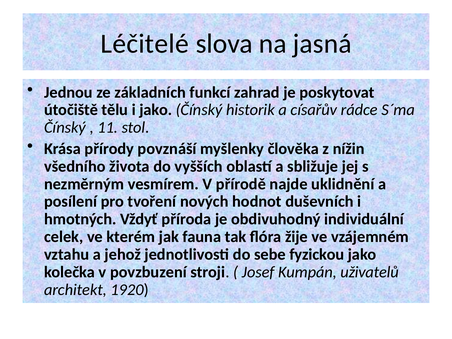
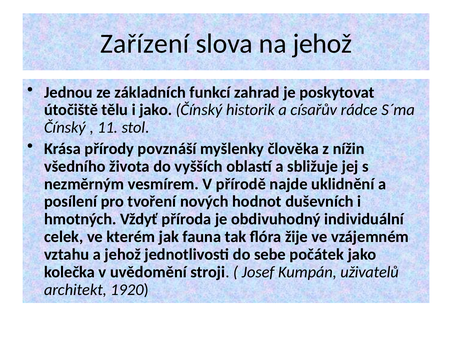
Léčitelé: Léčitelé -> Zařízení
na jasná: jasná -> jehož
fyzickou: fyzickou -> počátek
povzbuzení: povzbuzení -> uvědomění
